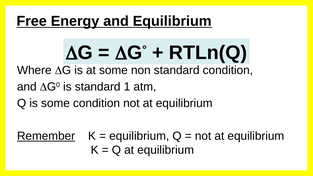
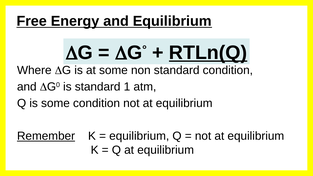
RTLn(Q underline: none -> present
